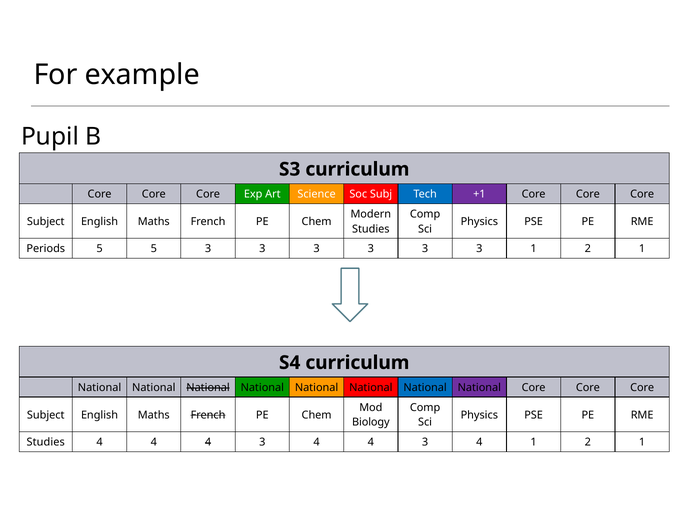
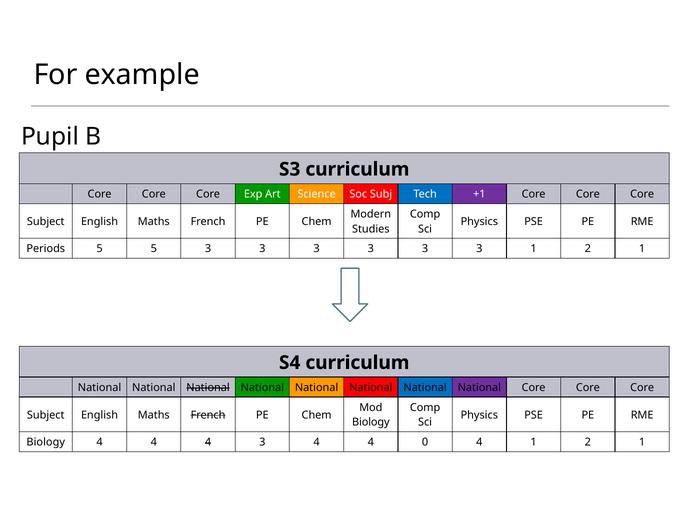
Studies at (46, 442): Studies -> Biology
3 4 4 3: 3 -> 0
